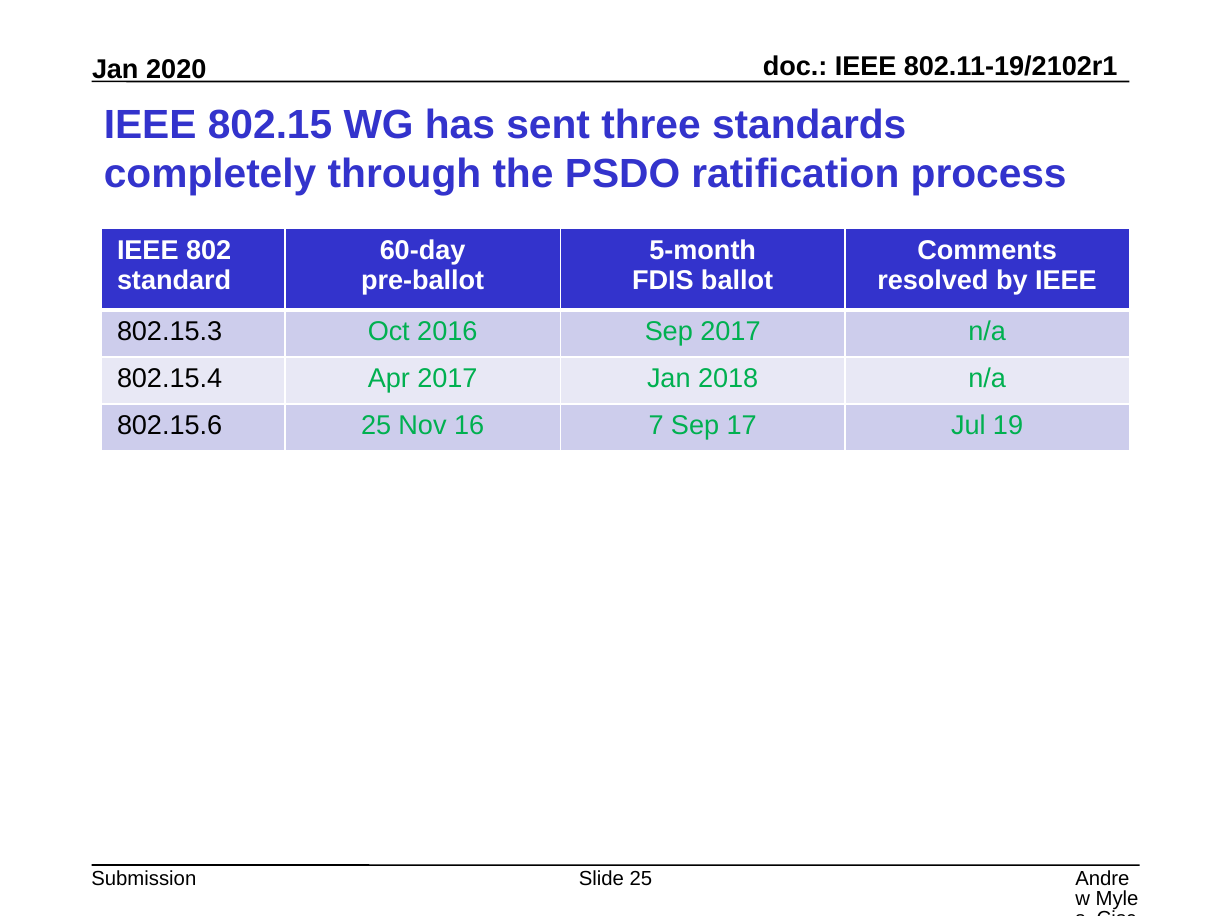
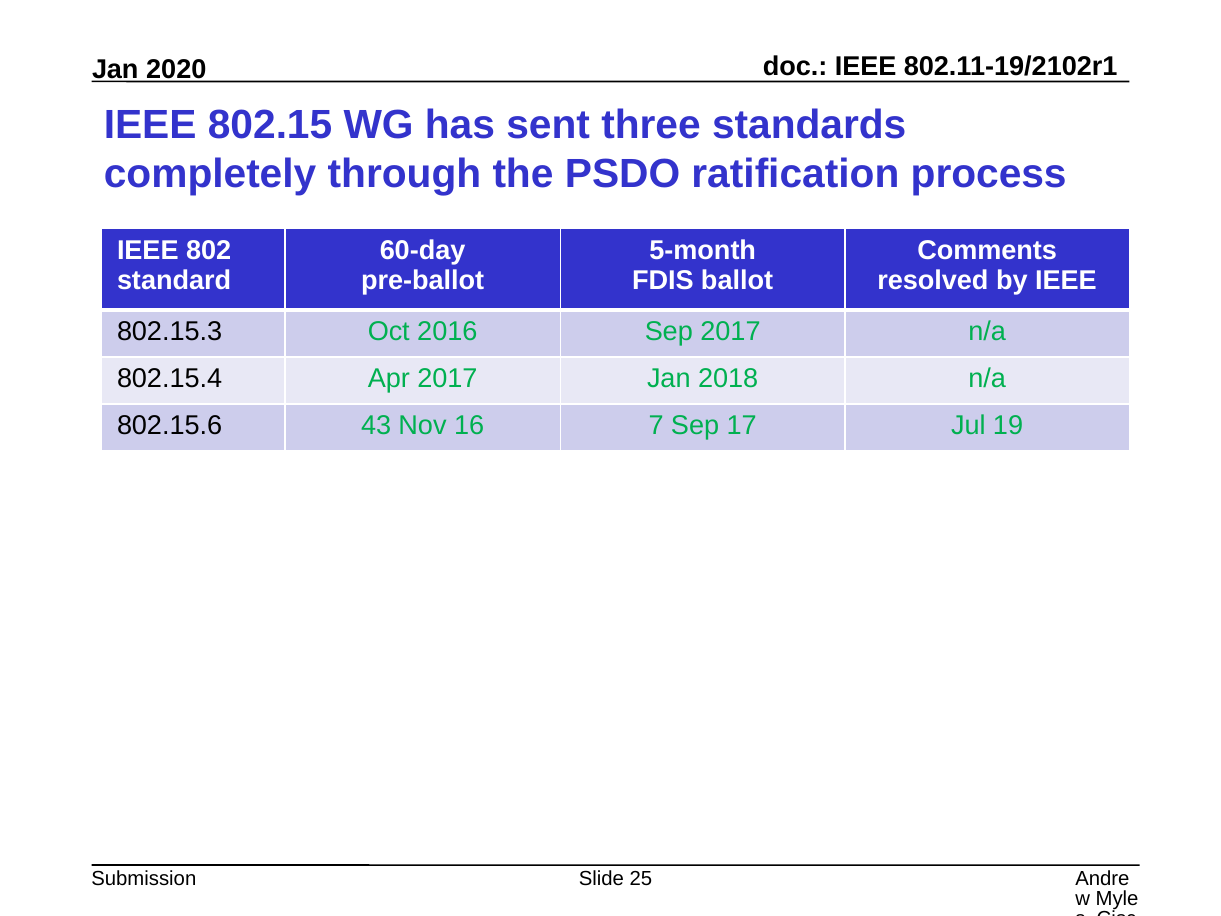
802.15.6 25: 25 -> 43
